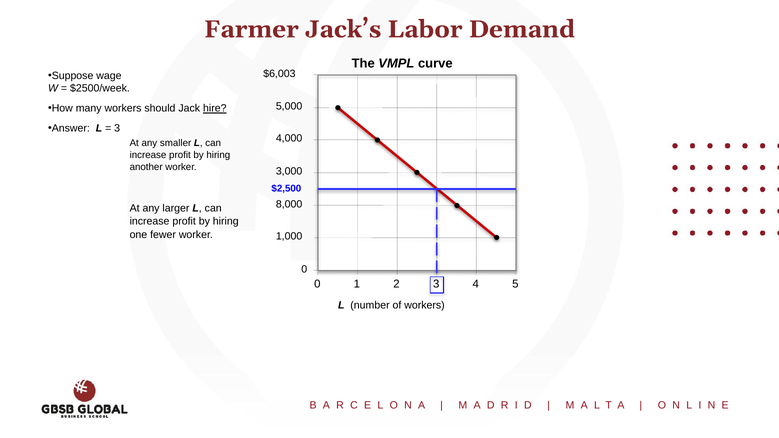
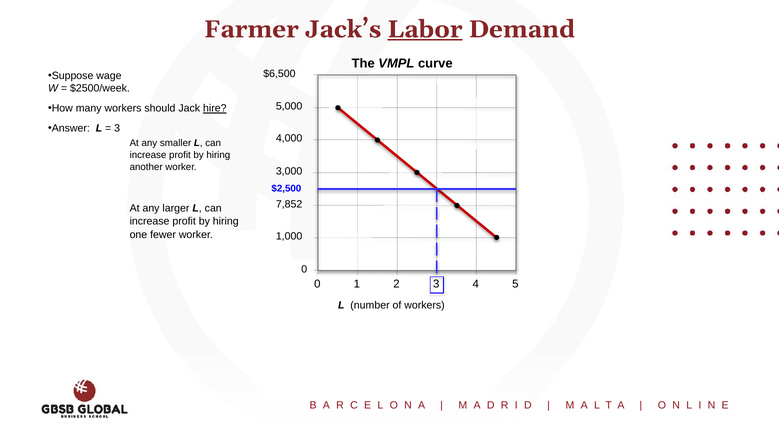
Labor underline: none -> present
$6,003: $6,003 -> $6,500
8,000: 8,000 -> 7,852
